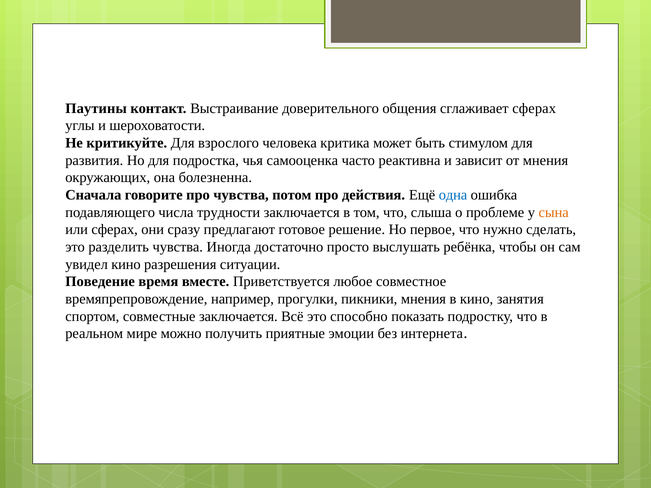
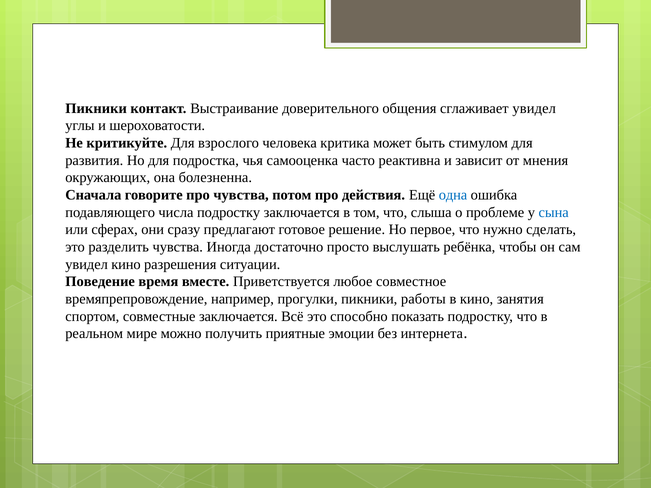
Паутины at (96, 108): Паутины -> Пикники
сглаживает сферах: сферах -> увидел
числа трудности: трудности -> подростку
сына colour: orange -> blue
пикники мнения: мнения -> работы
